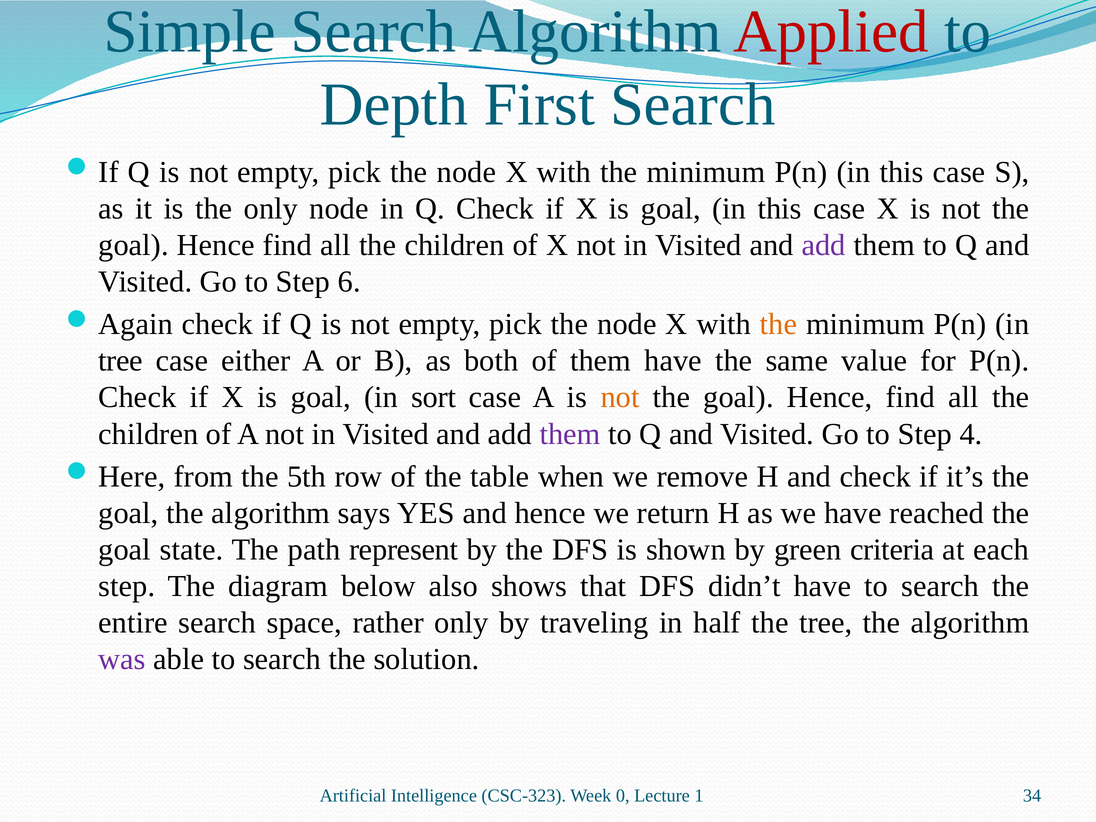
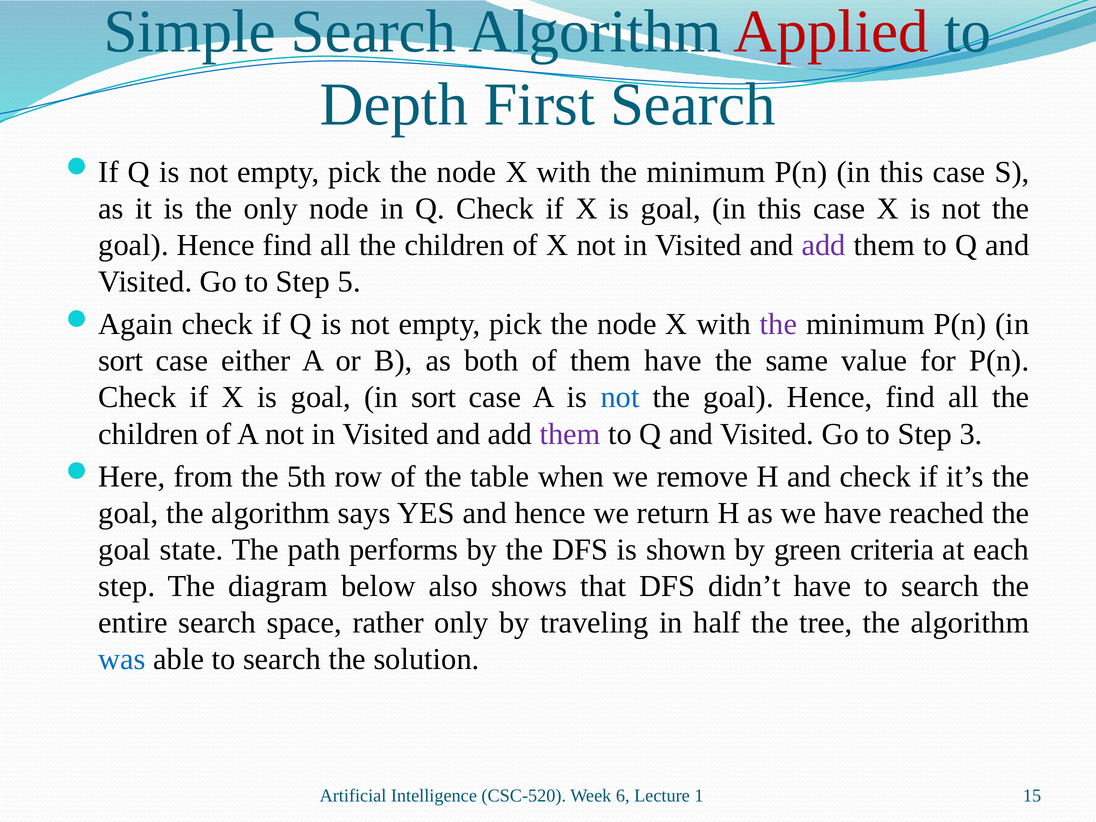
6: 6 -> 5
the at (778, 324) colour: orange -> purple
tree at (121, 361): tree -> sort
not at (620, 397) colour: orange -> blue
4: 4 -> 3
represent: represent -> performs
was colour: purple -> blue
CSC-323: CSC-323 -> CSC-520
0: 0 -> 6
34: 34 -> 15
